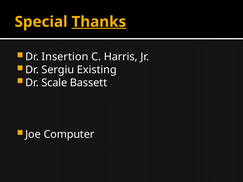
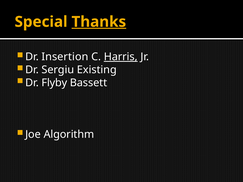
Harris underline: none -> present
Scale: Scale -> Flyby
Computer: Computer -> Algorithm
